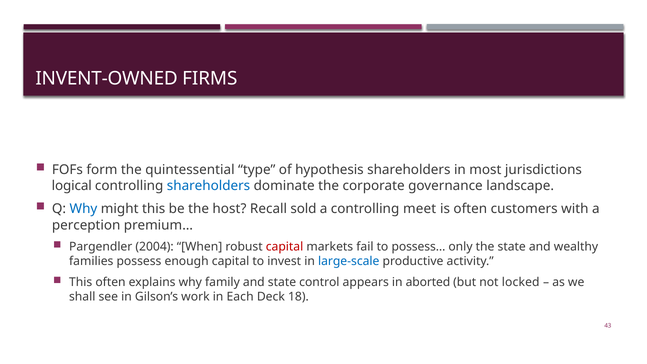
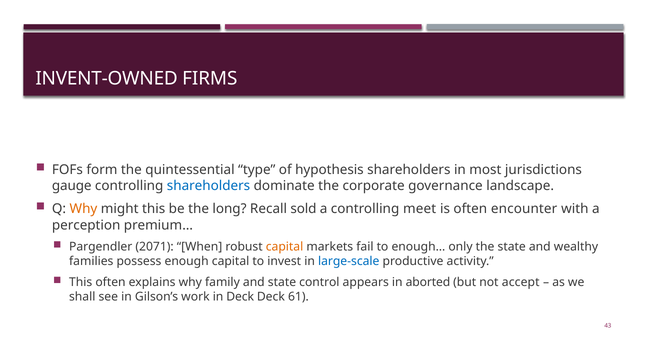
logical: logical -> gauge
Why at (83, 209) colour: blue -> orange
host: host -> long
customers: customers -> encounter
2004: 2004 -> 2071
capital at (285, 247) colour: red -> orange
possess…: possess… -> enough…
locked: locked -> accept
in Each: Each -> Deck
18: 18 -> 61
